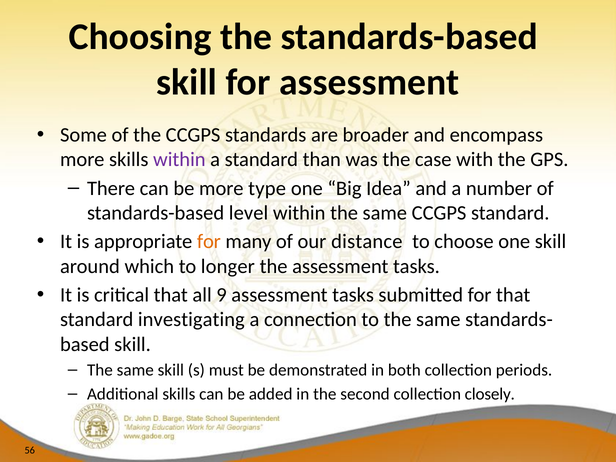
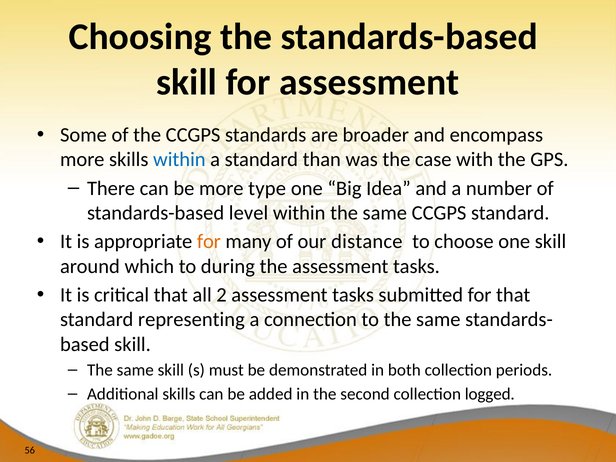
within at (179, 160) colour: purple -> blue
longer: longer -> during
9: 9 -> 2
investigating: investigating -> representing
closely: closely -> logged
